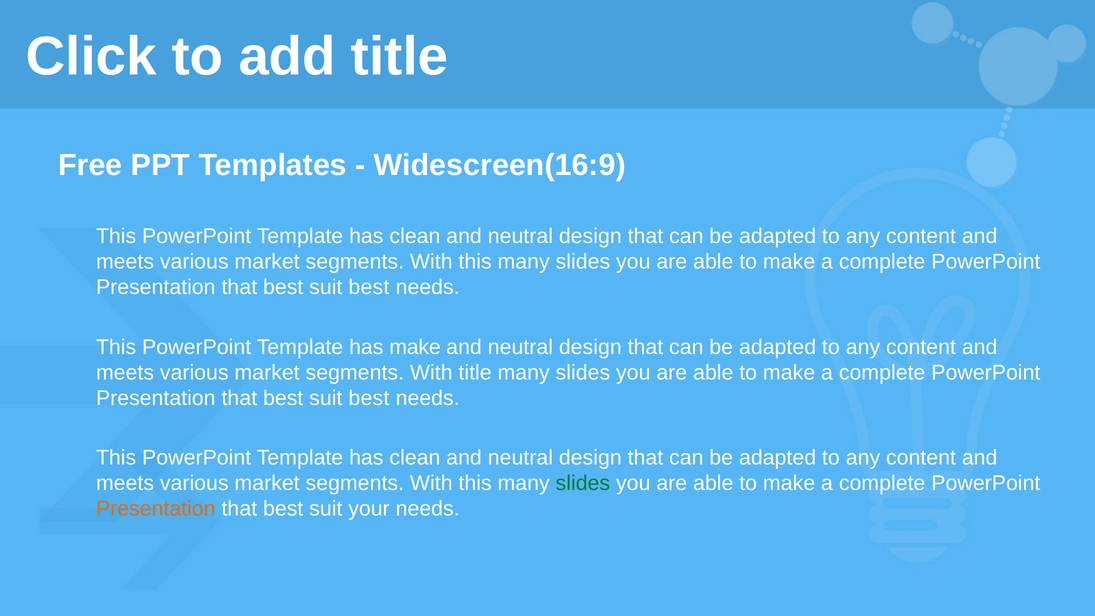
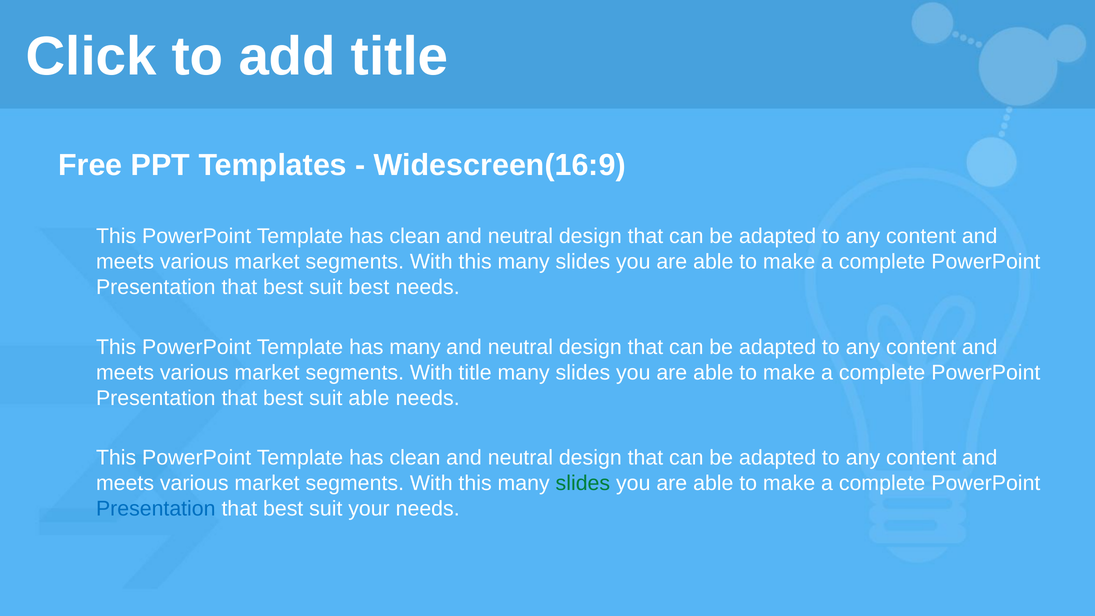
has make: make -> many
best at (369, 398): best -> able
Presentation at (156, 509) colour: orange -> blue
